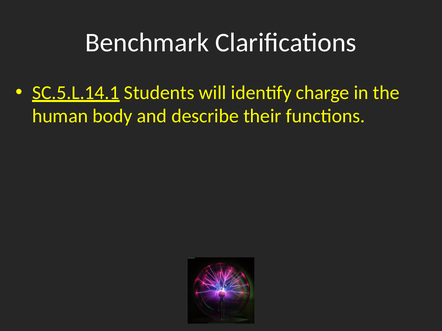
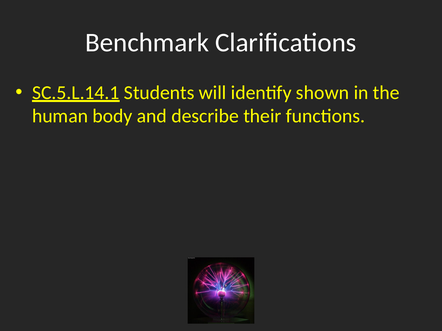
charge: charge -> shown
